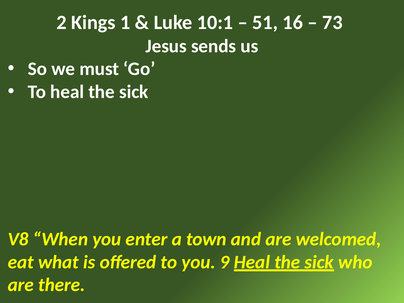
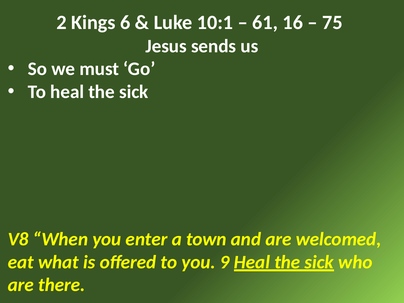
1: 1 -> 6
51: 51 -> 61
73: 73 -> 75
